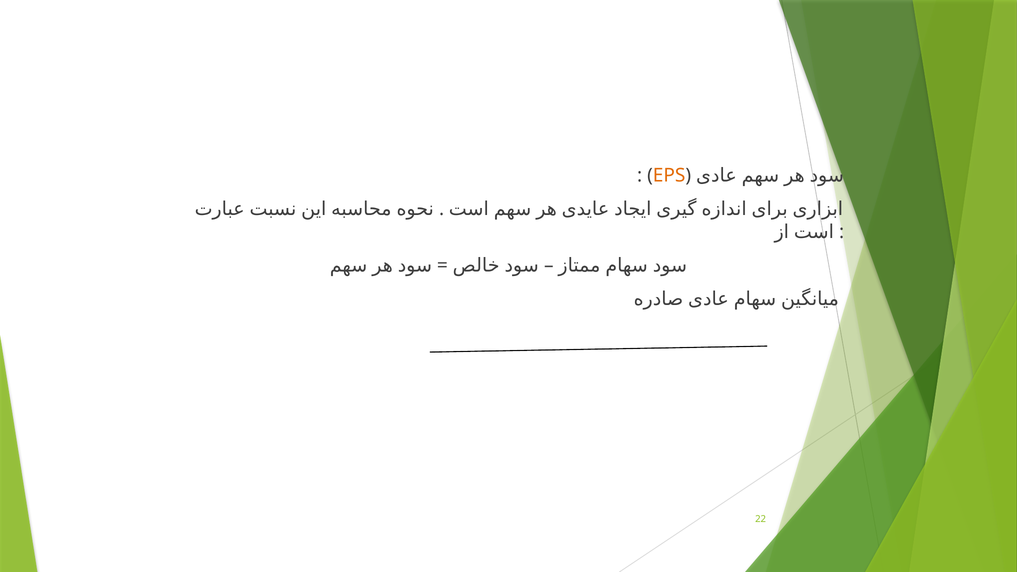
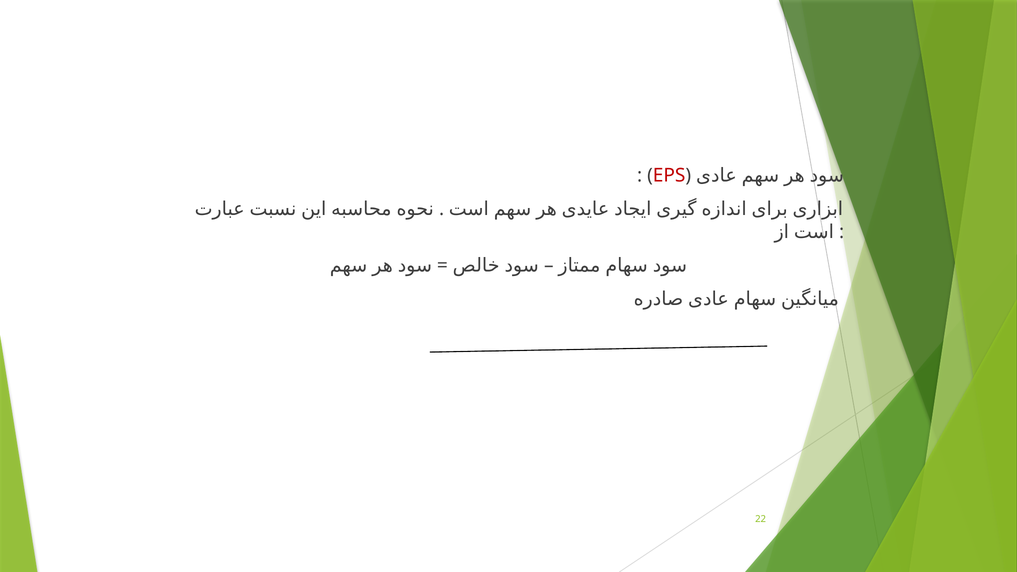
EPS colour: orange -> red
